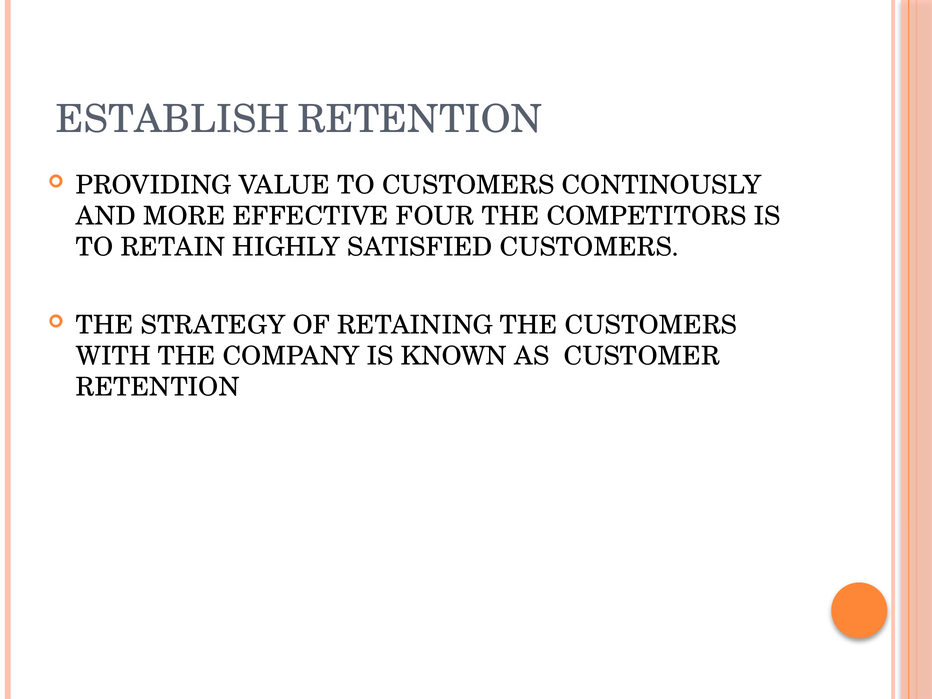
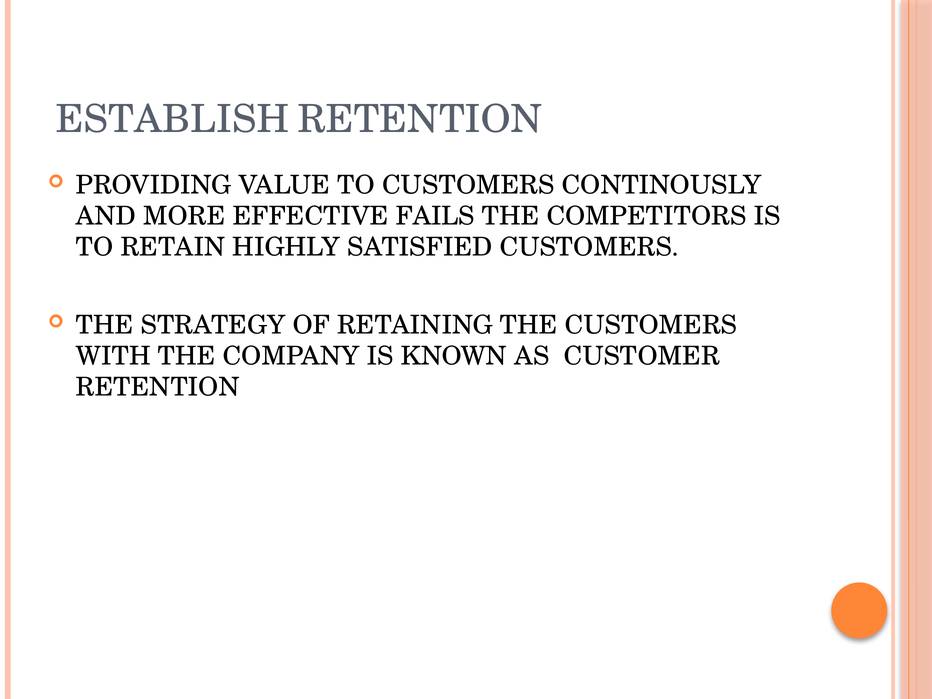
FOUR: FOUR -> FAILS
